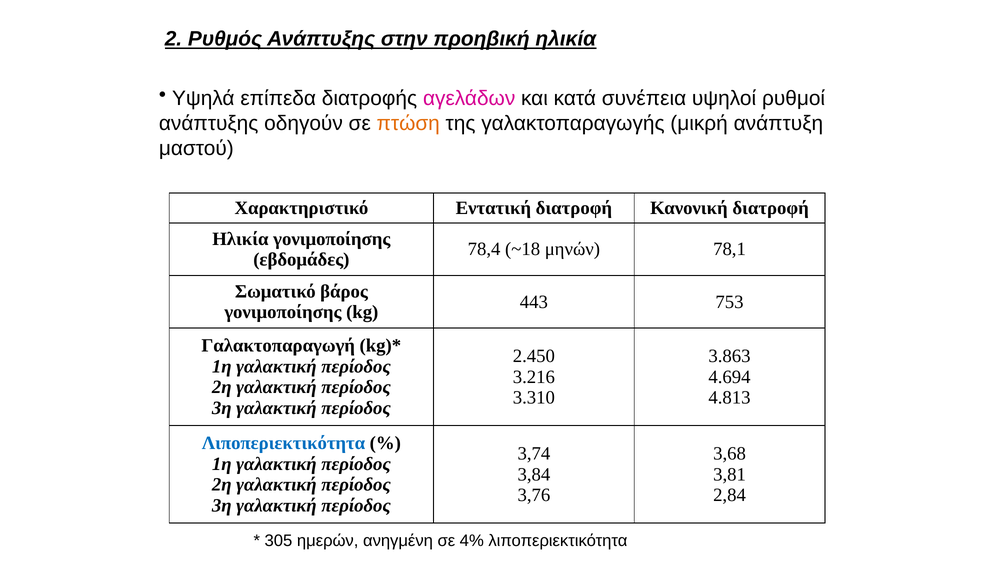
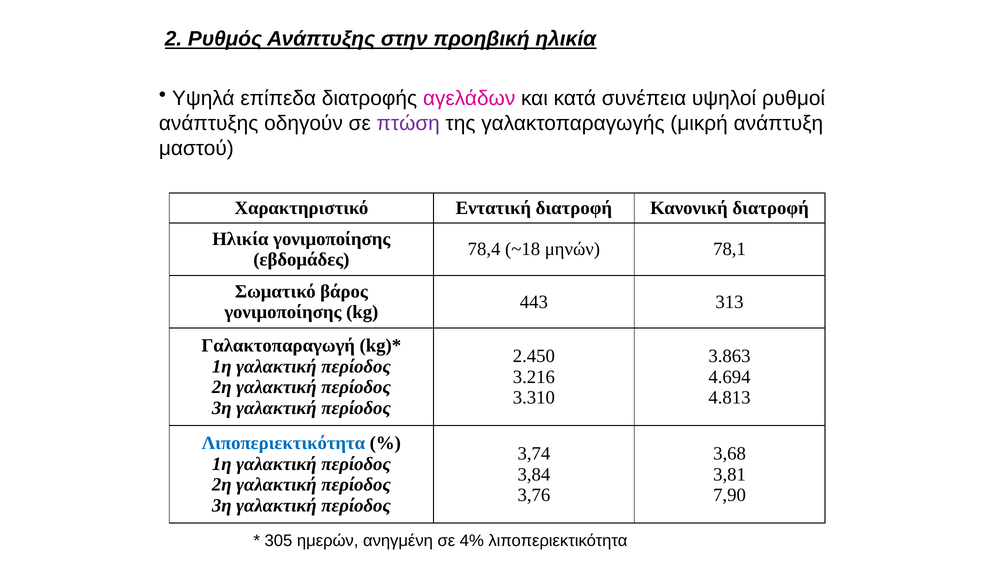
πτώση colour: orange -> purple
753: 753 -> 313
2,84: 2,84 -> 7,90
